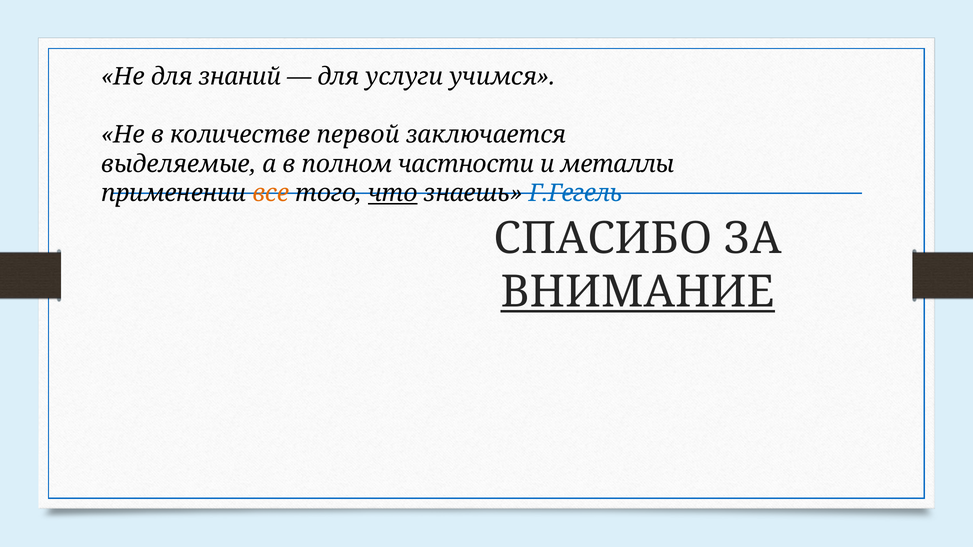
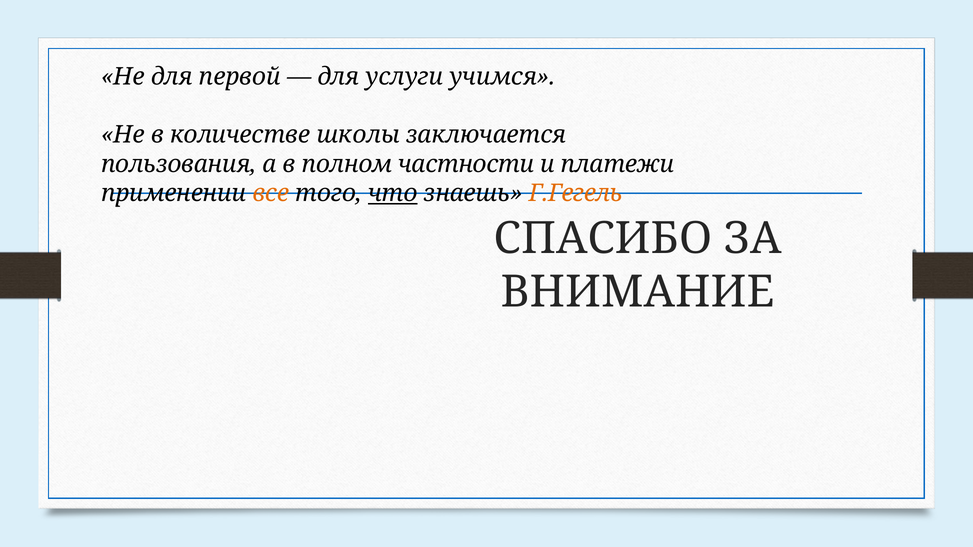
знаний: знаний -> первой
первой: первой -> школы
выделяемые: выделяемые -> пользования
металлы: металлы -> платежи
Г.Гегель colour: blue -> orange
ВНИМАНИЕ underline: present -> none
